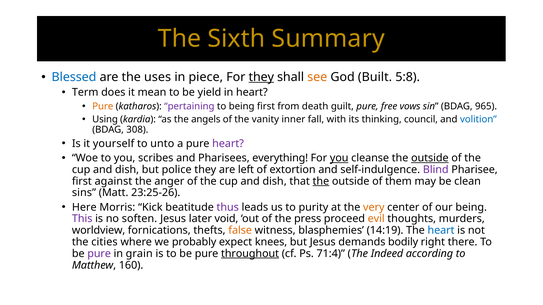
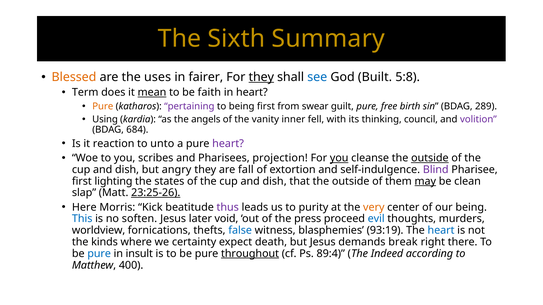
Blessed colour: blue -> orange
piece: piece -> fairer
see colour: orange -> blue
mean underline: none -> present
yield: yield -> faith
death: death -> swear
vows: vows -> birth
965: 965 -> 289
fall: fall -> fell
volition colour: blue -> purple
308: 308 -> 684
yourself: yourself -> reaction
everything: everything -> projection
police: police -> angry
left: left -> fall
against: against -> lighting
anger: anger -> states
the at (321, 181) underline: present -> none
may underline: none -> present
sins: sins -> slap
23:25-26 underline: none -> present
This colour: purple -> blue
evil colour: orange -> blue
false colour: orange -> blue
14:19: 14:19 -> 93:19
cities: cities -> kinds
probably: probably -> certainty
knees: knees -> death
bodily: bodily -> break
pure at (99, 254) colour: purple -> blue
grain: grain -> insult
71:4: 71:4 -> 89:4
160: 160 -> 400
